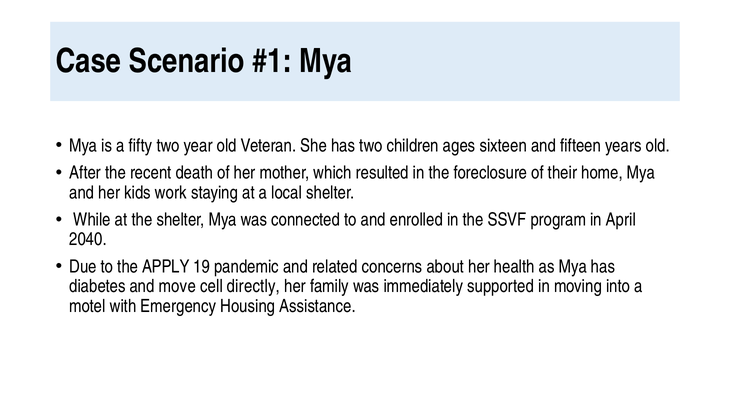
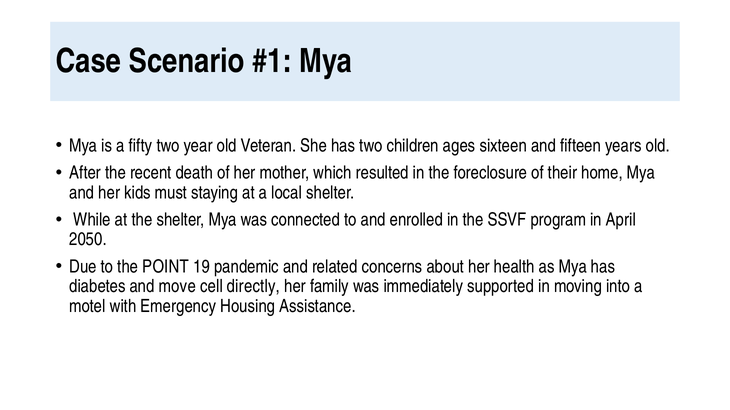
work: work -> must
2040: 2040 -> 2050
APPLY: APPLY -> POINT
